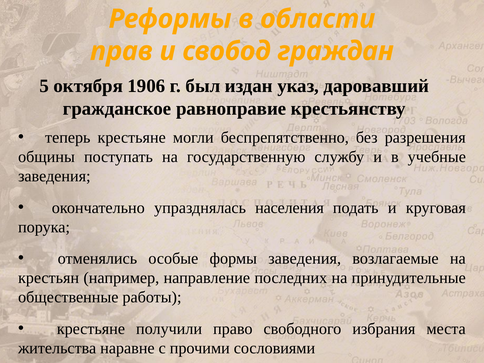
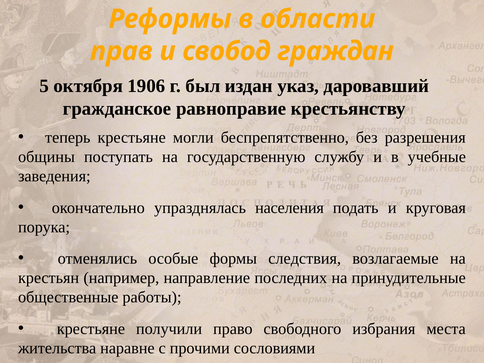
формы заведения: заведения -> следствия
